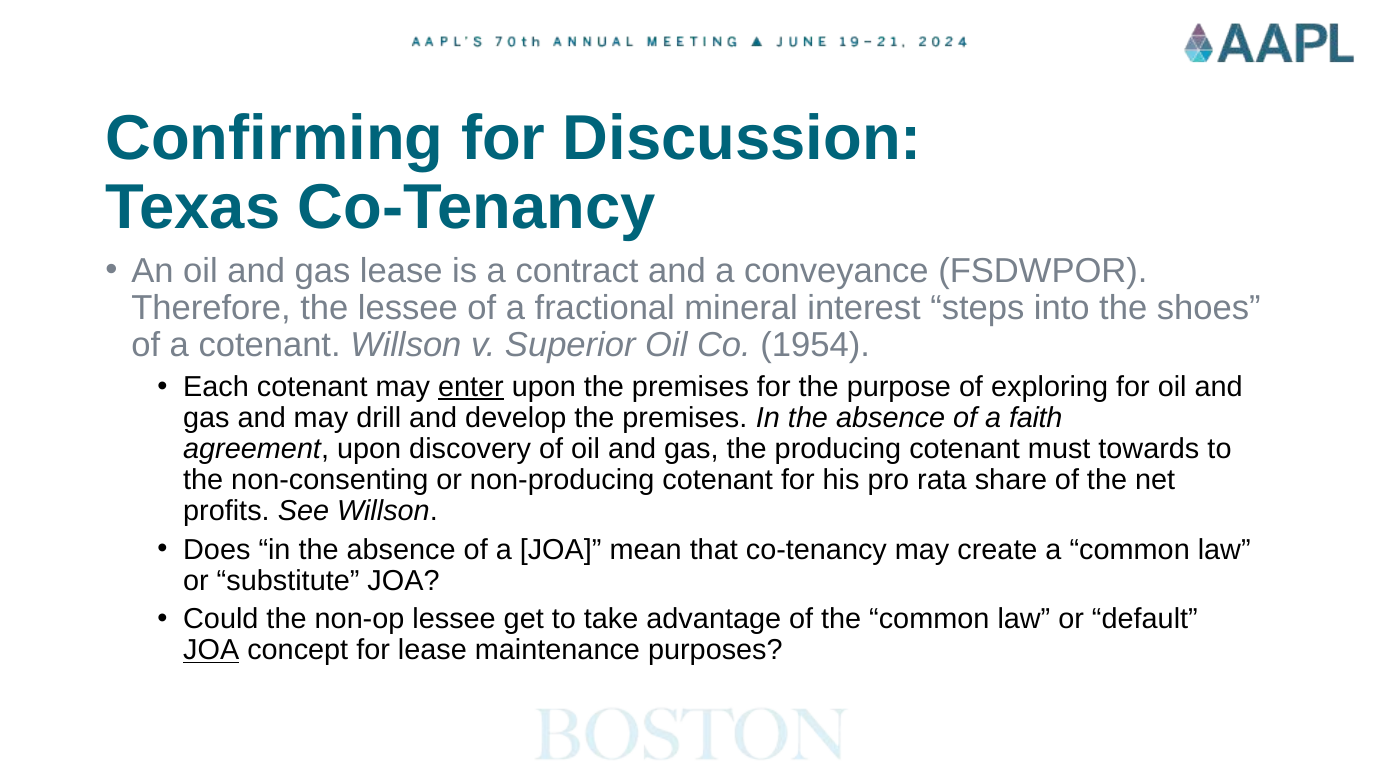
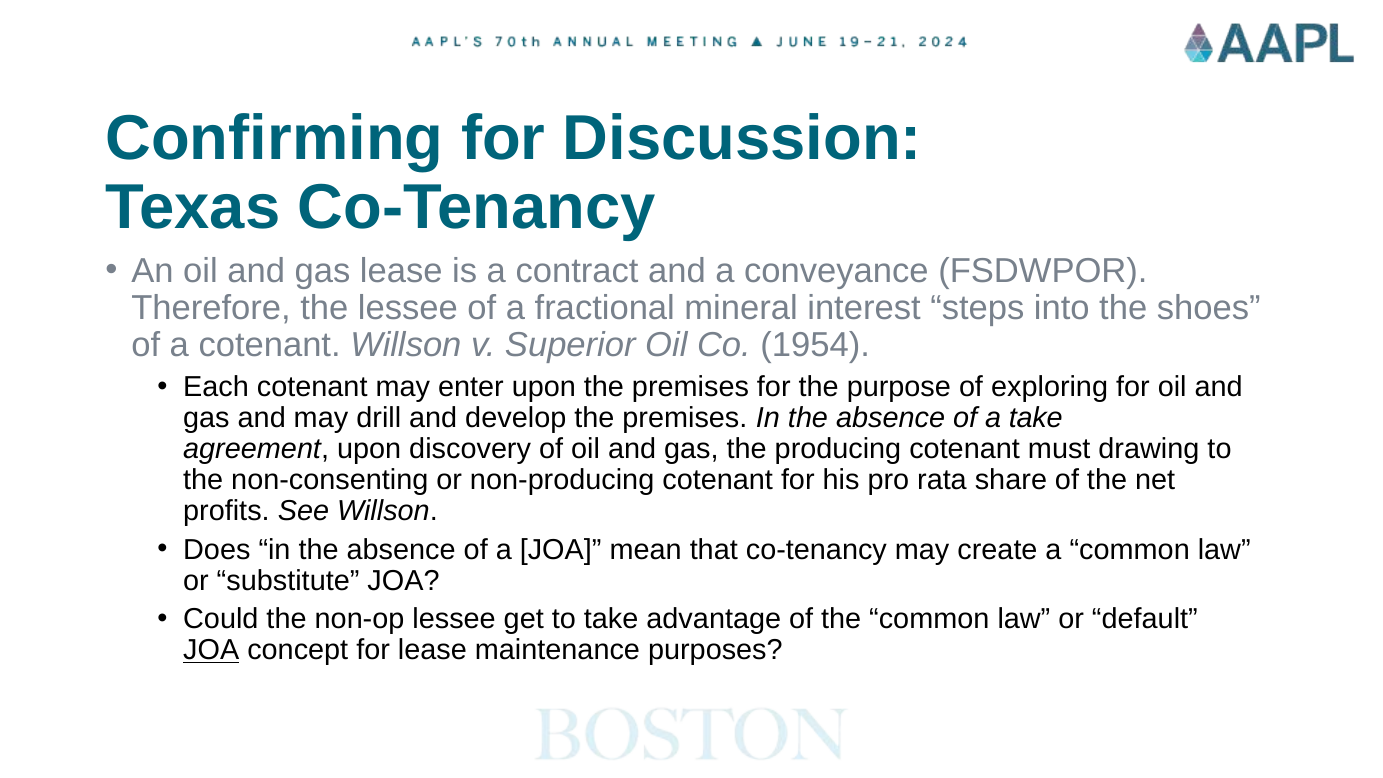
enter underline: present -> none
a faith: faith -> take
towards: towards -> drawing
